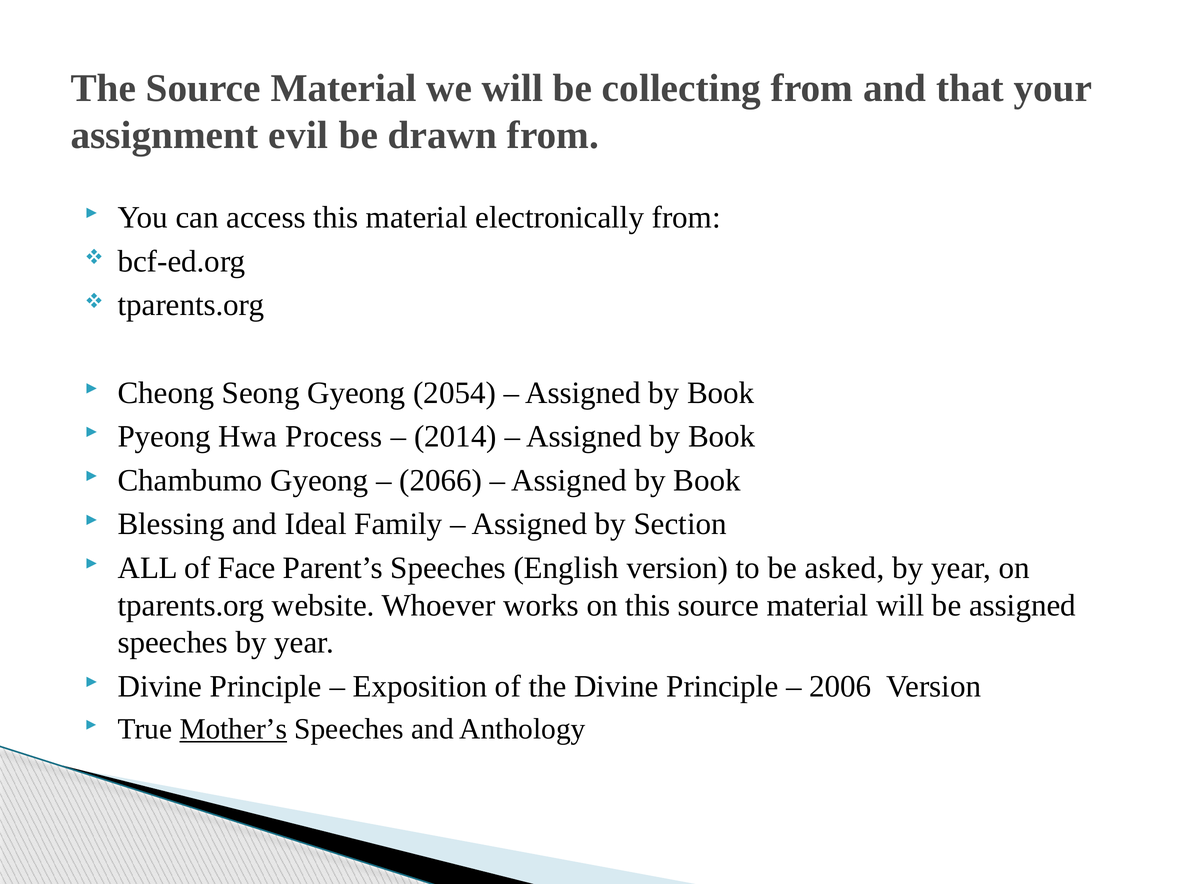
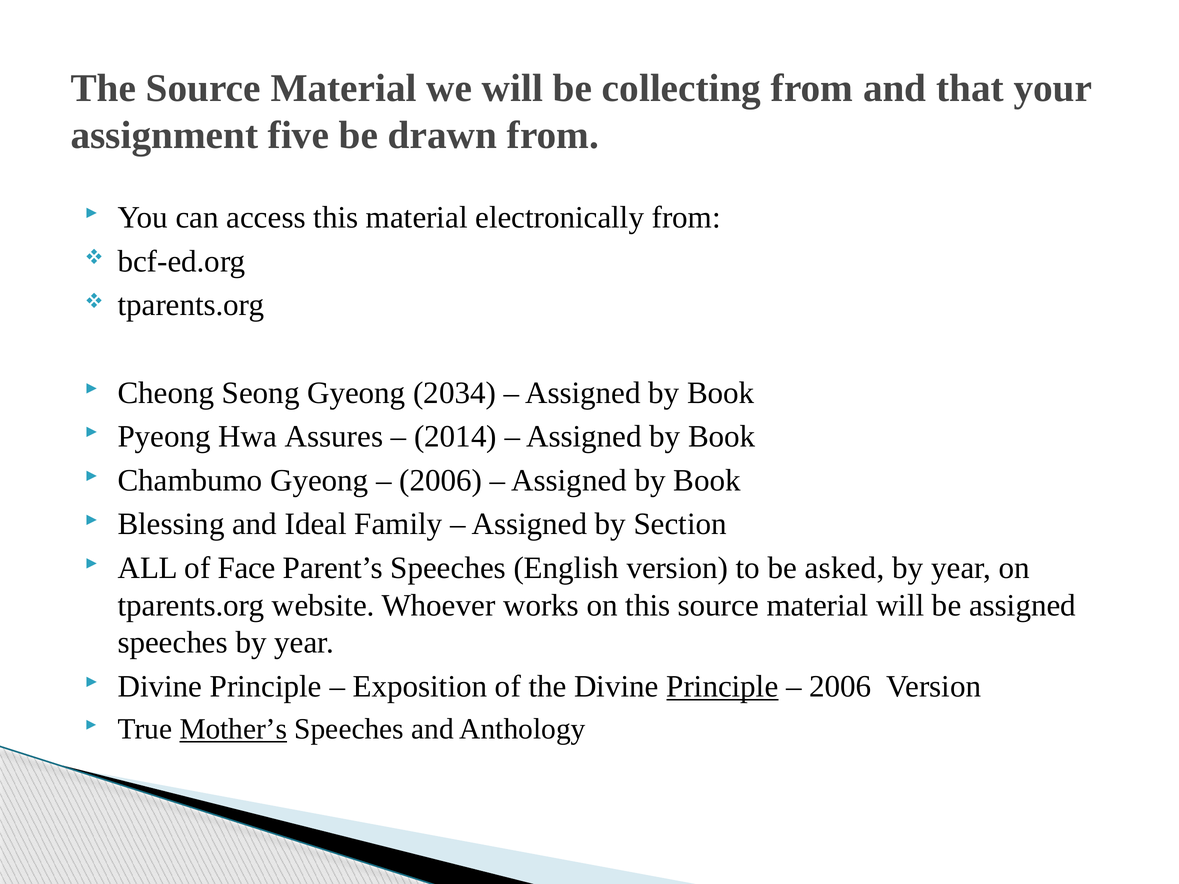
evil: evil -> five
2054: 2054 -> 2034
Process: Process -> Assures
2066 at (441, 481): 2066 -> 2006
Principle at (722, 687) underline: none -> present
